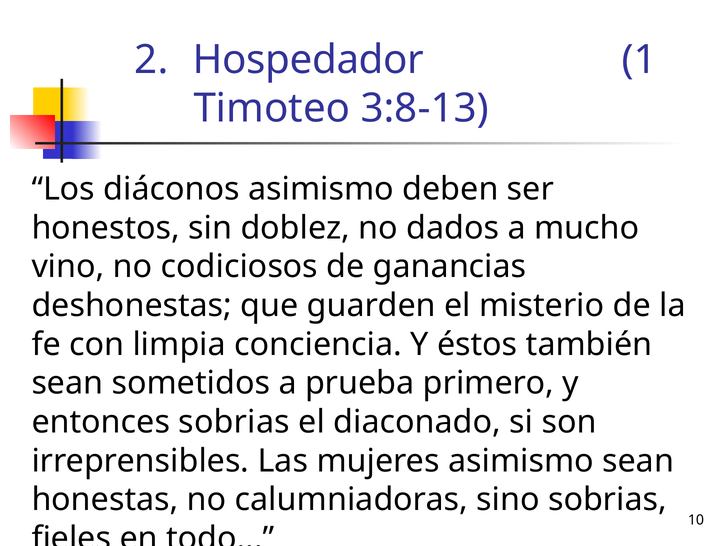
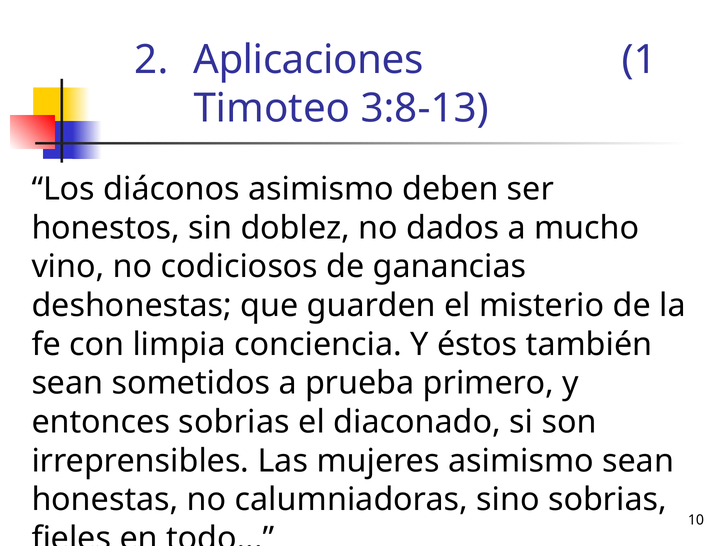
Hospedador: Hospedador -> Aplicaciones
